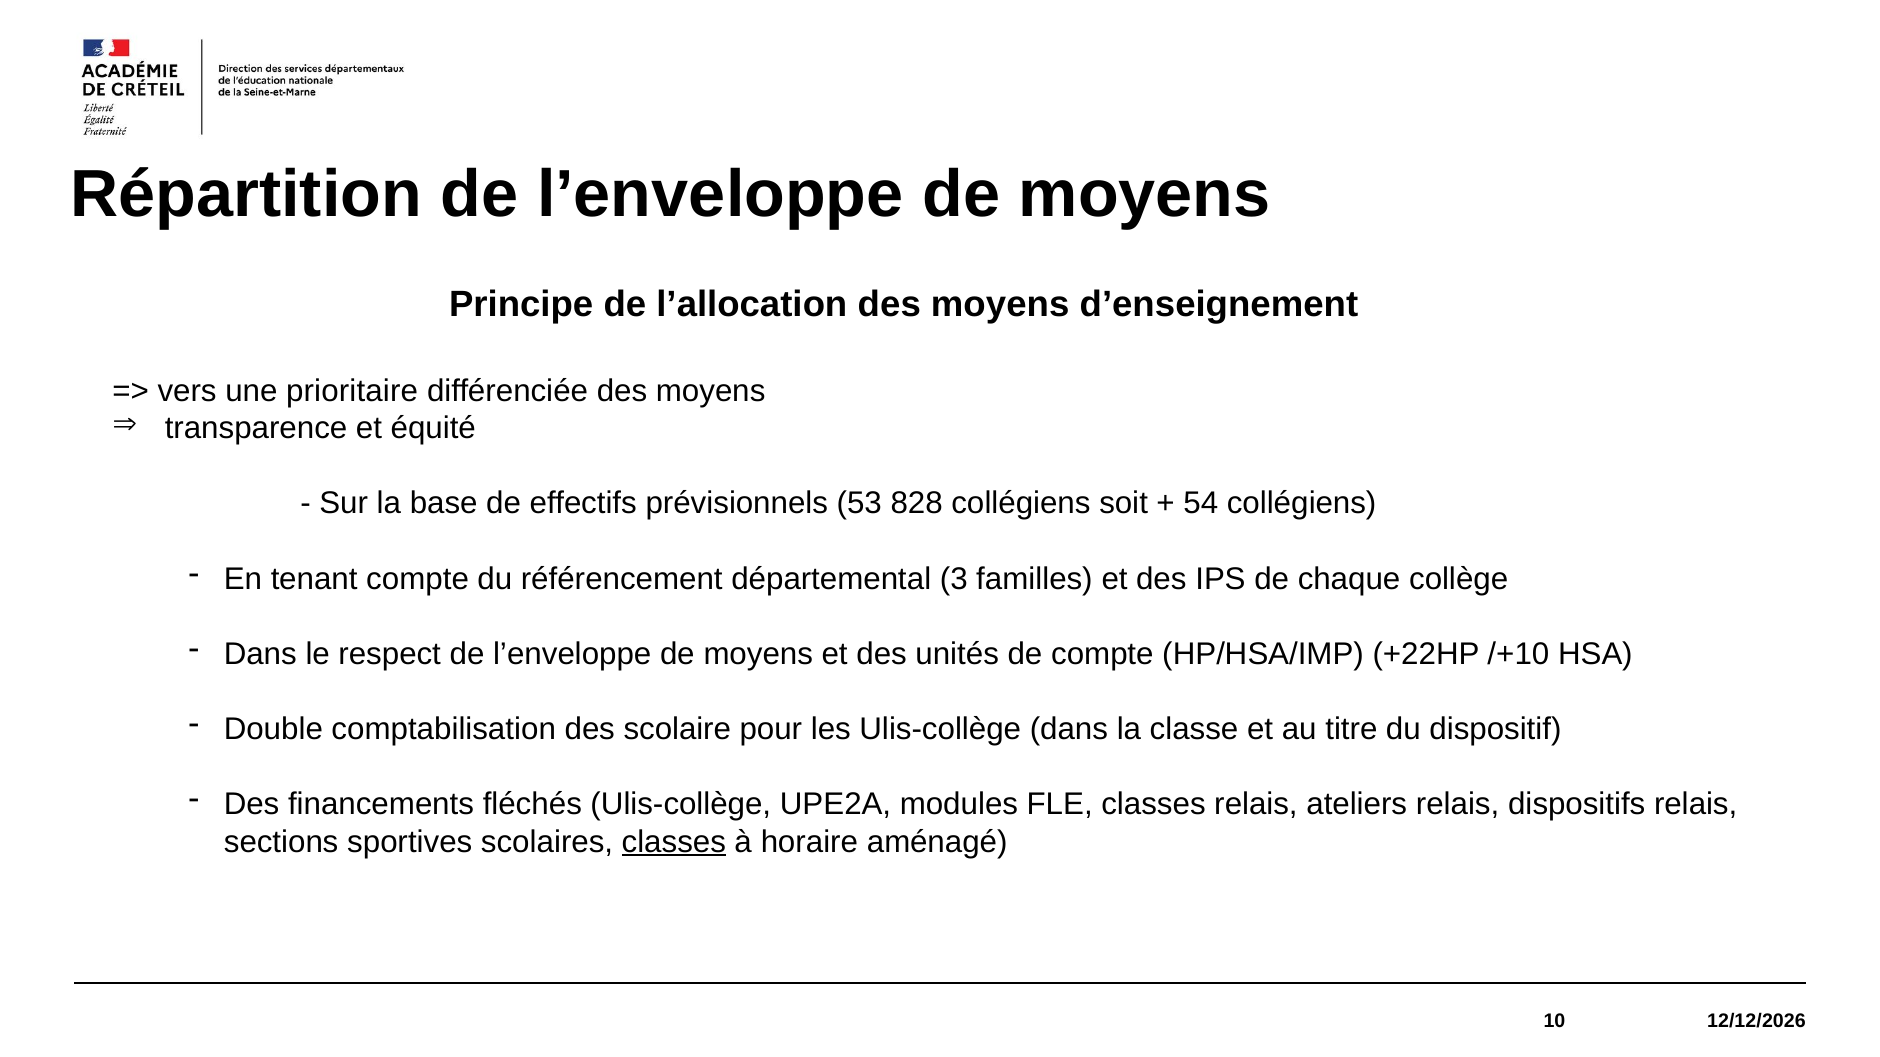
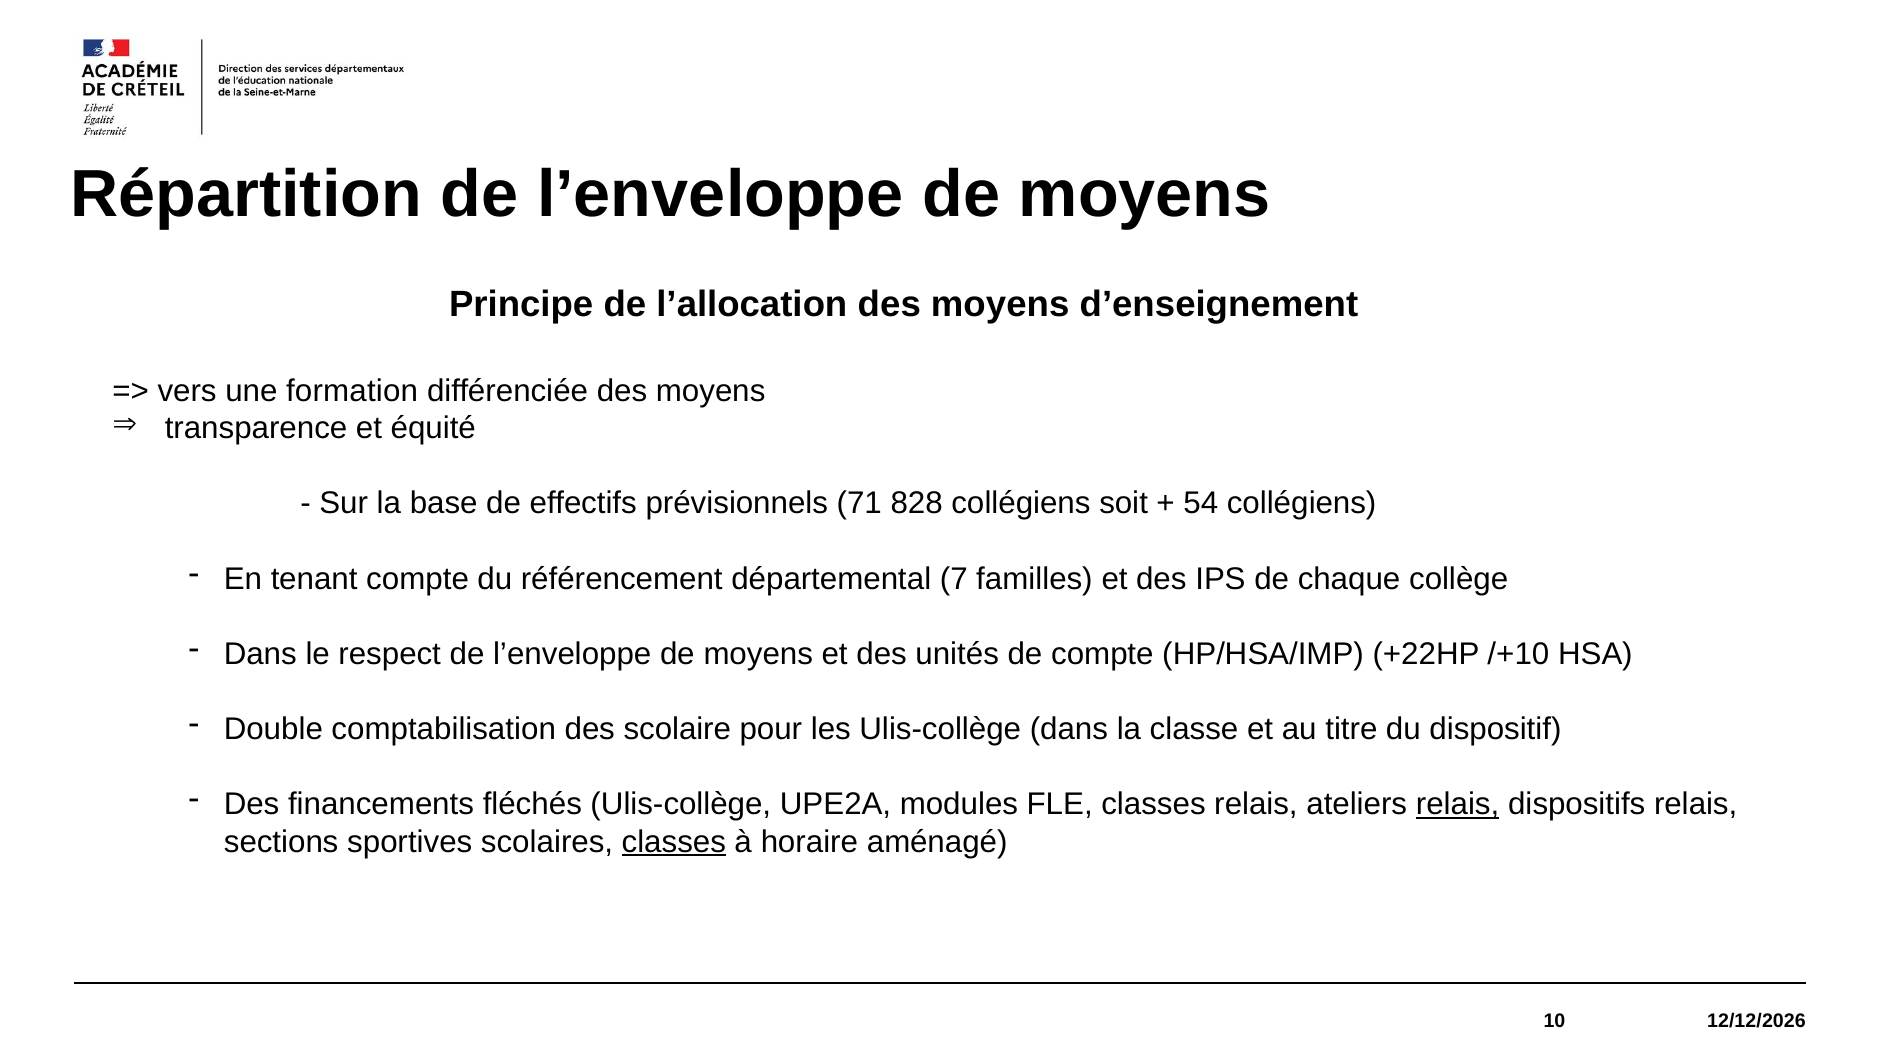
prioritaire: prioritaire -> formation
53: 53 -> 71
3: 3 -> 7
relais at (1458, 805) underline: none -> present
